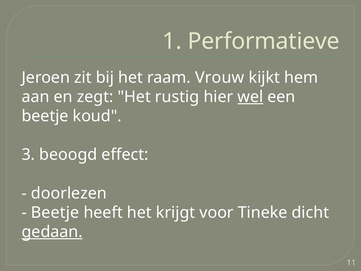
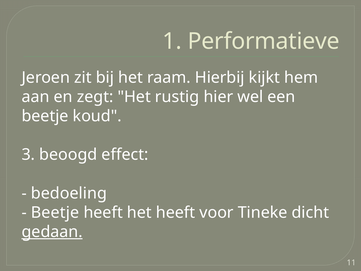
Vrouw: Vrouw -> Hierbij
wel underline: present -> none
doorlezen: doorlezen -> bedoeling
het krijgt: krijgt -> heeft
